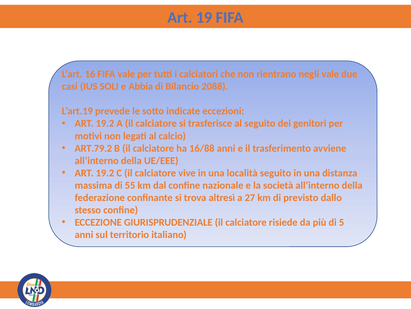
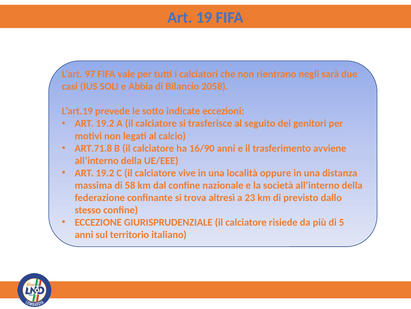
16: 16 -> 97
negli vale: vale -> sarà
2088: 2088 -> 2058
ART.79.2: ART.79.2 -> ART.71.8
16/88: 16/88 -> 16/90
località seguito: seguito -> oppure
55: 55 -> 58
27: 27 -> 23
